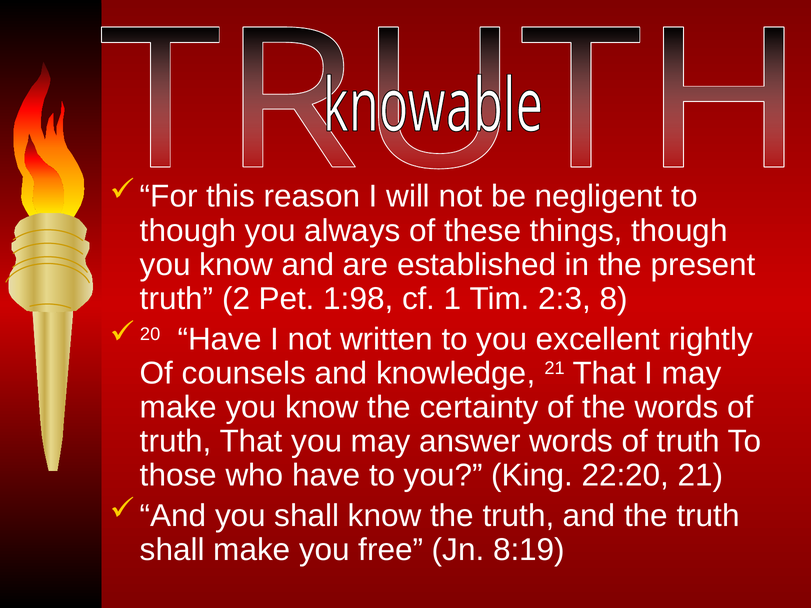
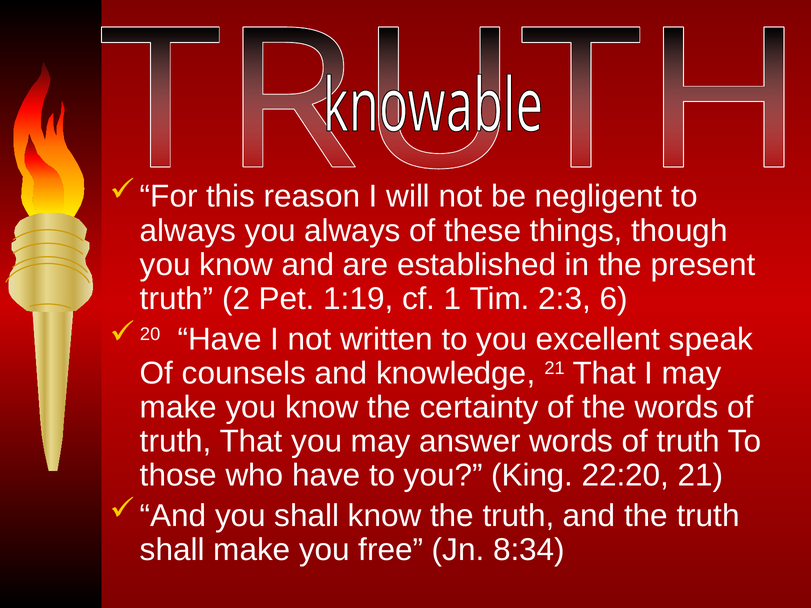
though at (188, 231): though -> always
1:98: 1:98 -> 1:19
8: 8 -> 6
rightly: rightly -> speak
8:19: 8:19 -> 8:34
